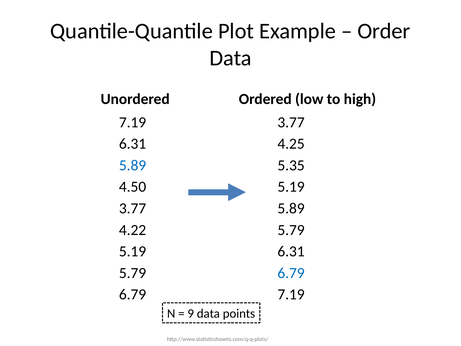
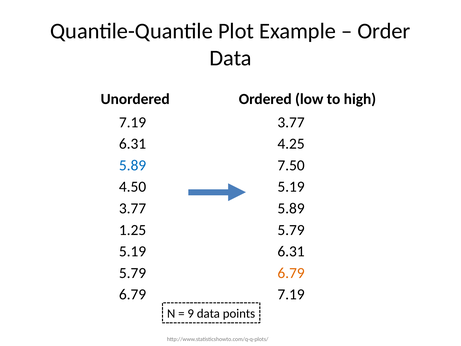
5.35: 5.35 -> 7.50
4.22: 4.22 -> 1.25
6.79 at (291, 273) colour: blue -> orange
